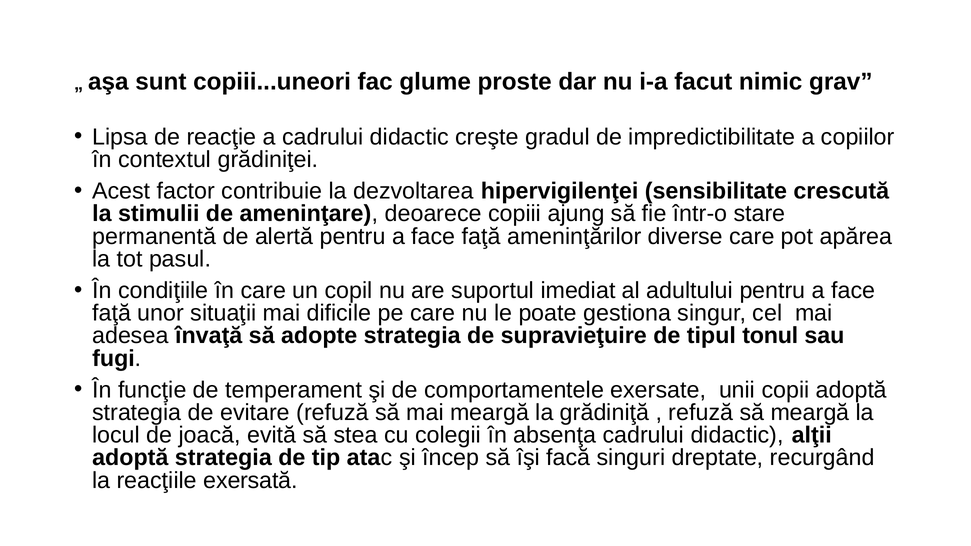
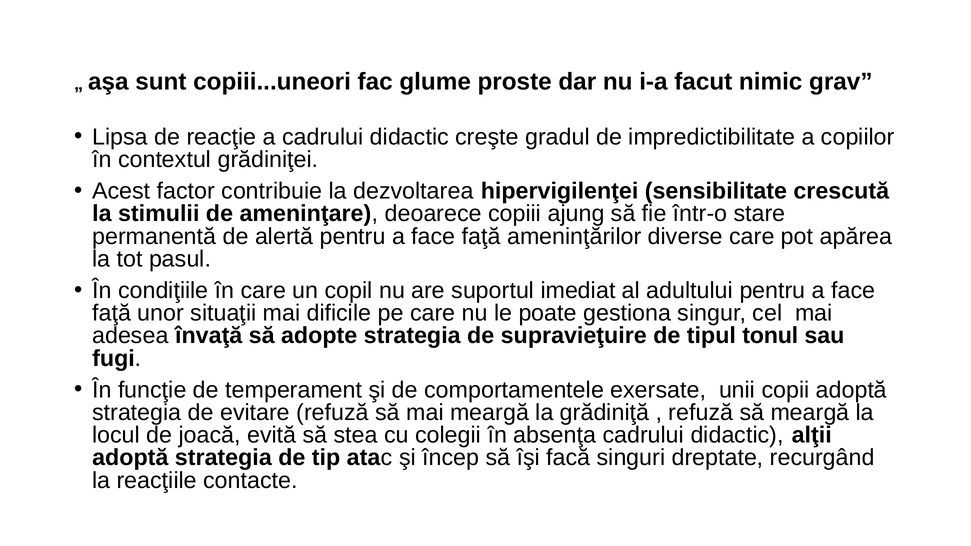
exersată: exersată -> contacte
